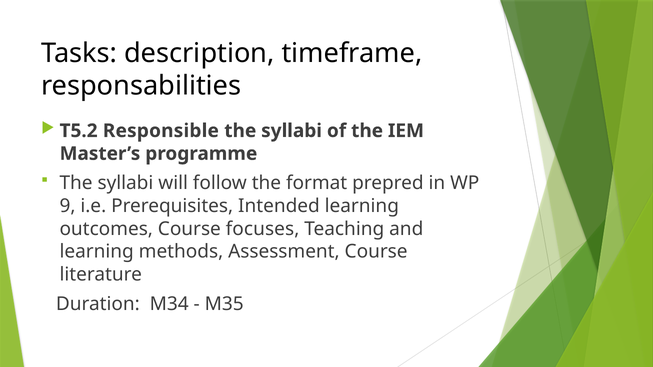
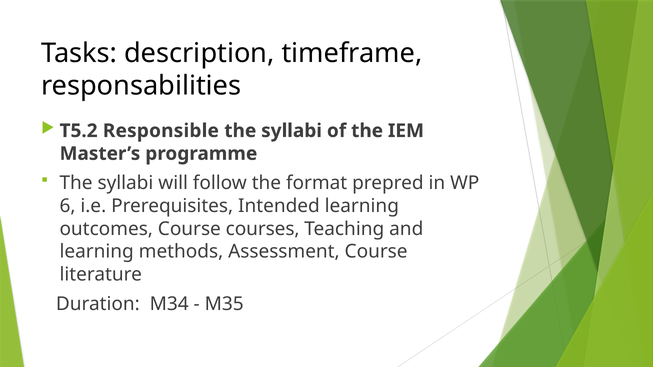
9: 9 -> 6
focuses: focuses -> courses
